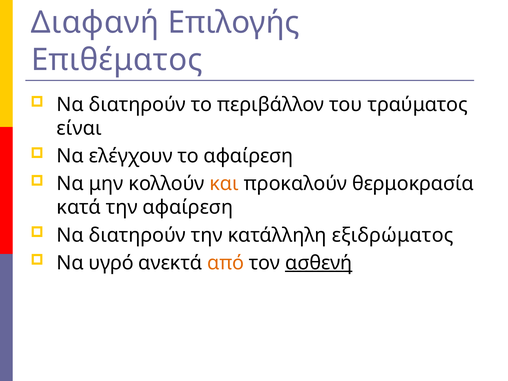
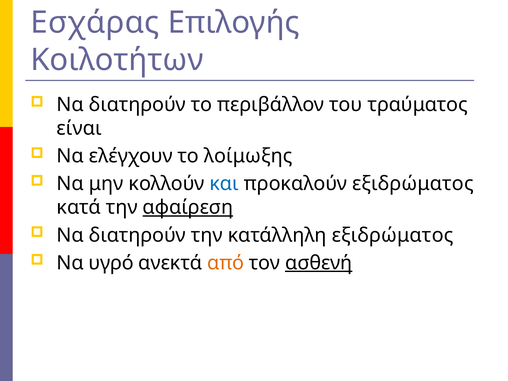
Διαφανή: Διαφανή -> Εσχάρας
Επιθέματος: Επιθέματος -> Κοιλοτήτων
το αφαίρεση: αφαίρεση -> λοίμωξης
και colour: orange -> blue
προκαλούν θερμοκρασία: θερμοκρασία -> εξιδρώματος
αφαίρεση at (188, 207) underline: none -> present
